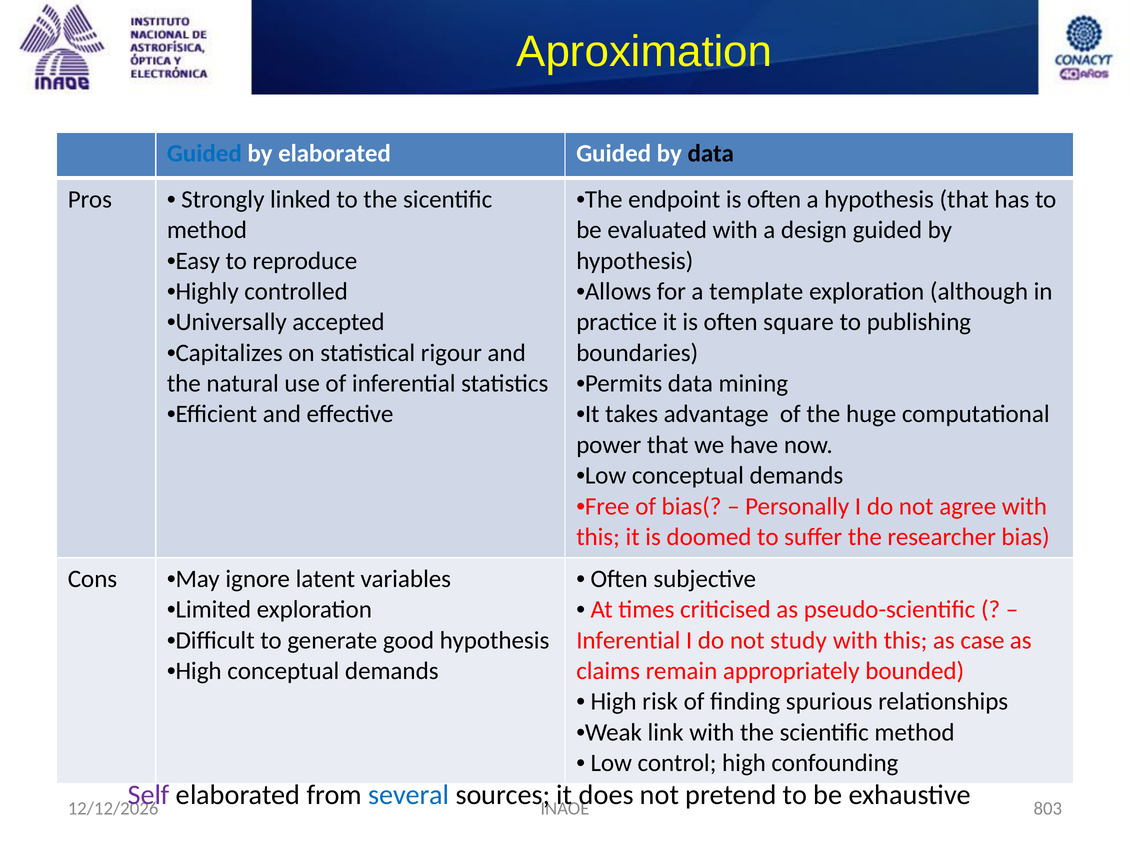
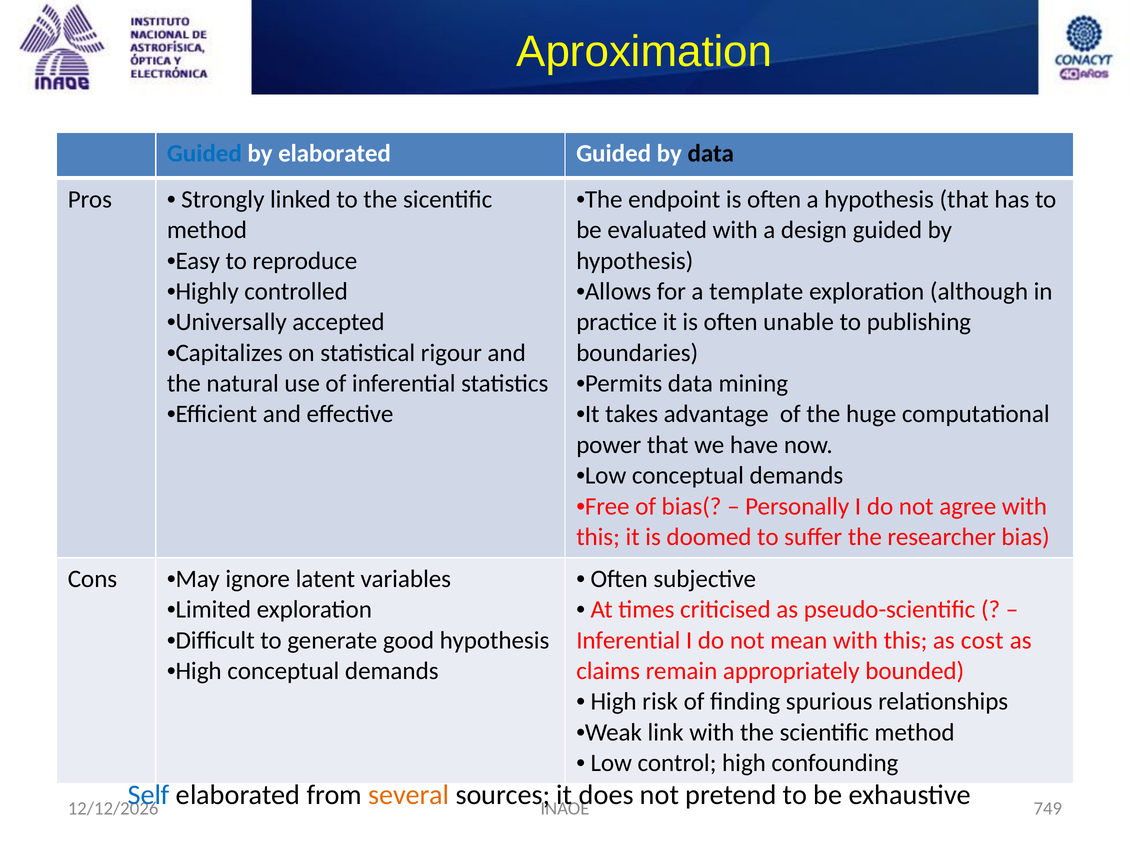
square: square -> unable
study: study -> mean
case: case -> cost
Self colour: purple -> blue
several colour: blue -> orange
803: 803 -> 749
